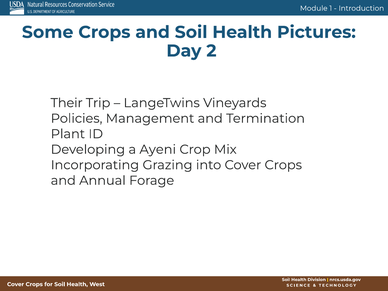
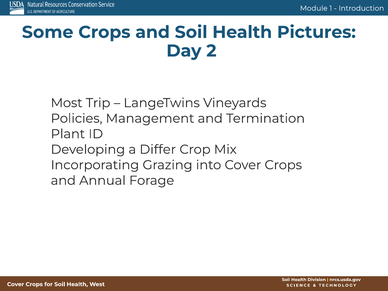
Their: Their -> Most
Ayeni: Ayeni -> Differ
